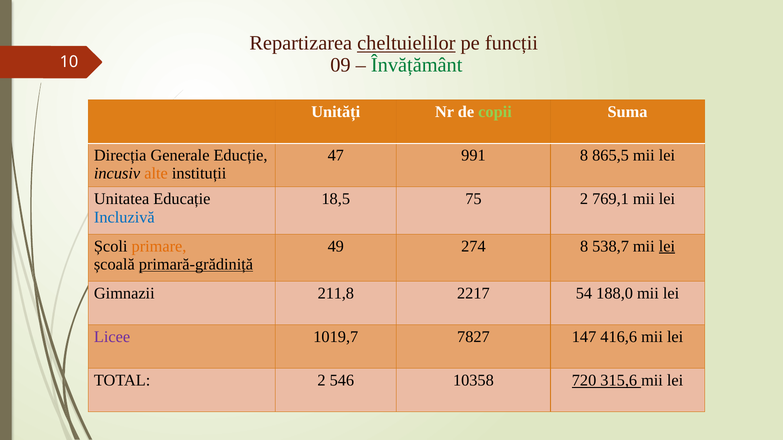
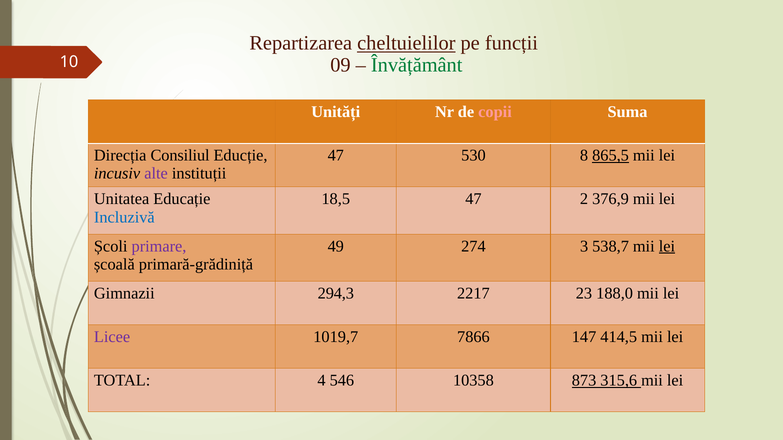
copii colour: light green -> pink
Generale: Generale -> Consiliul
991: 991 -> 530
865,5 underline: none -> present
alte colour: orange -> purple
18,5 75: 75 -> 47
769,1: 769,1 -> 376,9
primare colour: orange -> purple
274 8: 8 -> 3
primară-grădiniță underline: present -> none
211,8: 211,8 -> 294,3
54: 54 -> 23
7827: 7827 -> 7866
416,6: 416,6 -> 414,5
TOTAL 2: 2 -> 4
720: 720 -> 873
